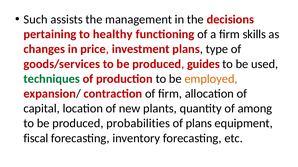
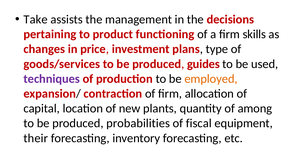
Such: Such -> Take
healthy: healthy -> product
techniques colour: green -> purple
of plans: plans -> fiscal
fiscal: fiscal -> their
